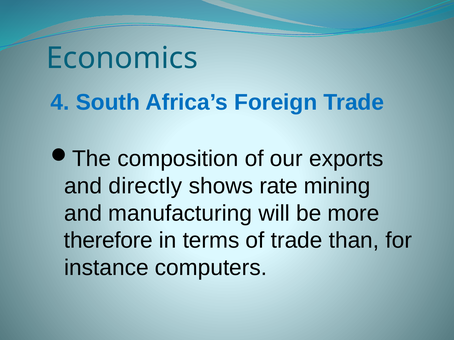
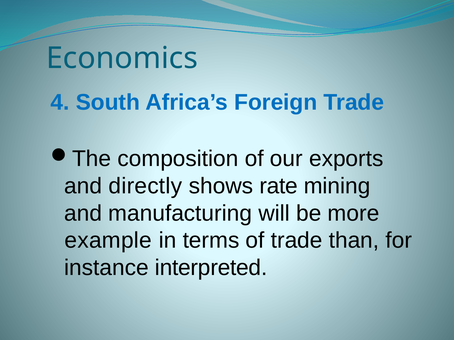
therefore: therefore -> example
computers: computers -> interpreted
